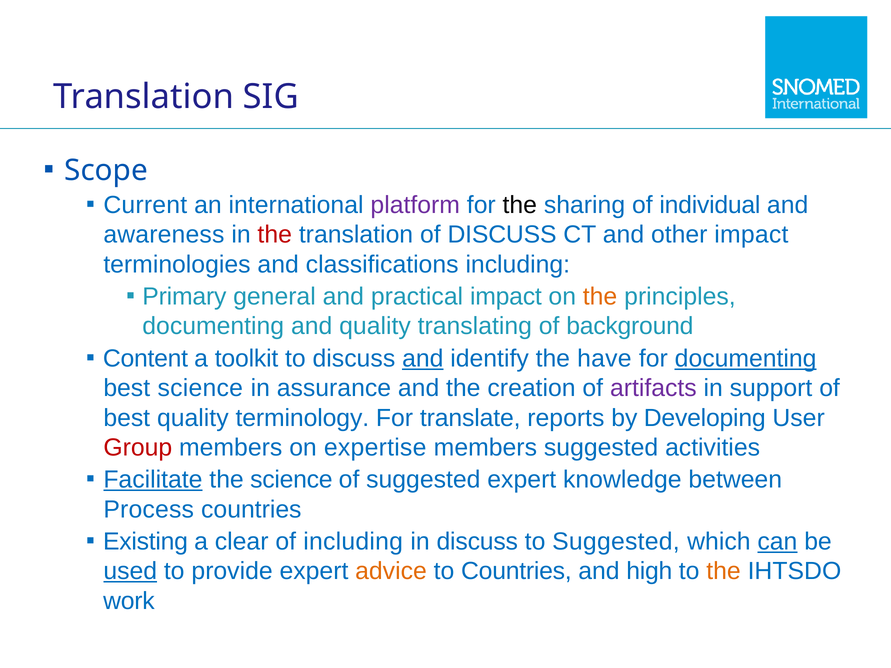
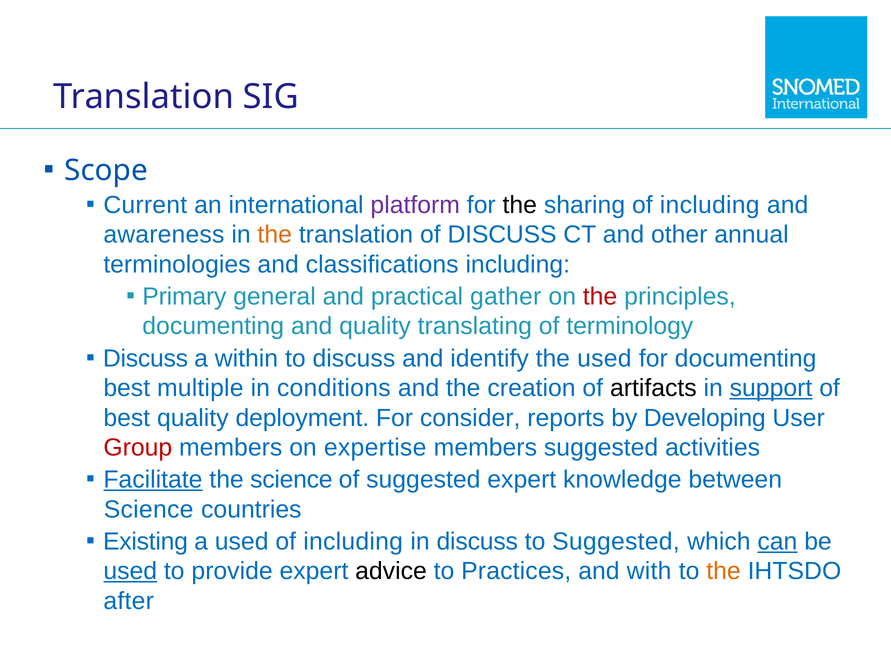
sharing of individual: individual -> including
the at (275, 235) colour: red -> orange
other impact: impact -> annual
practical impact: impact -> gather
the at (600, 297) colour: orange -> red
background: background -> terminology
Content at (145, 359): Content -> Discuss
toolkit: toolkit -> within
and at (423, 359) underline: present -> none
the have: have -> used
documenting at (746, 359) underline: present -> none
best science: science -> multiple
assurance: assurance -> conditions
artifacts colour: purple -> black
support underline: none -> present
terminology: terminology -> deployment
translate: translate -> consider
Process at (149, 510): Process -> Science
a clear: clear -> used
advice colour: orange -> black
to Countries: Countries -> Practices
high: high -> with
work: work -> after
